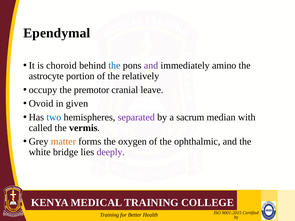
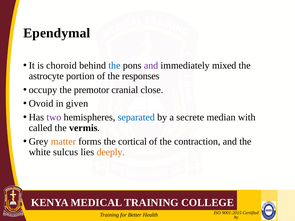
amino: amino -> mixed
relatively: relatively -> responses
leave: leave -> close
two colour: blue -> purple
separated colour: purple -> blue
sacrum: sacrum -> secrete
oxygen: oxygen -> cortical
ophthalmic: ophthalmic -> contraction
bridge: bridge -> sulcus
deeply colour: purple -> orange
